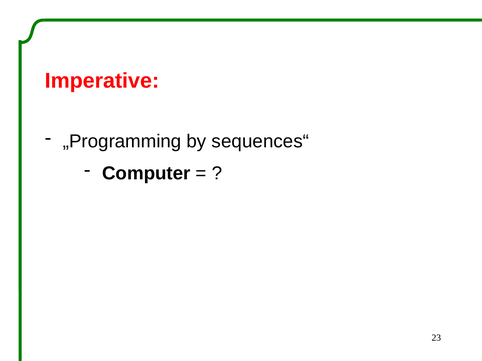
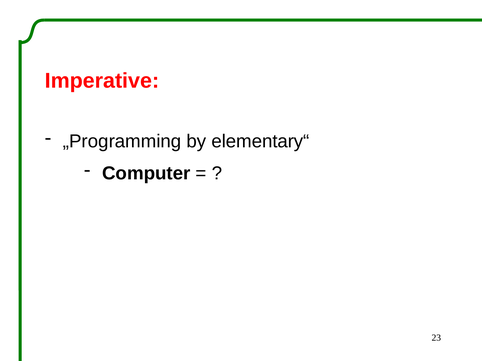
sequences“: sequences“ -> elementary“
